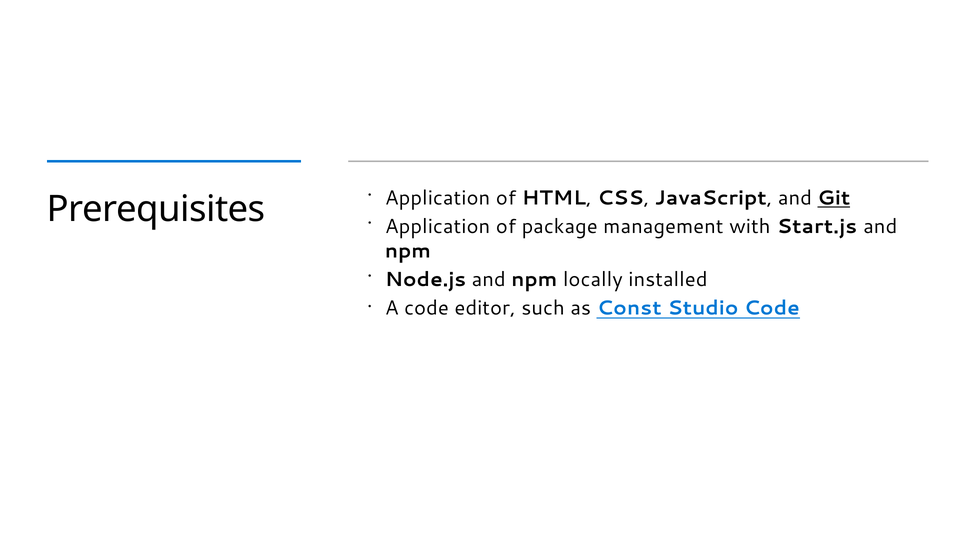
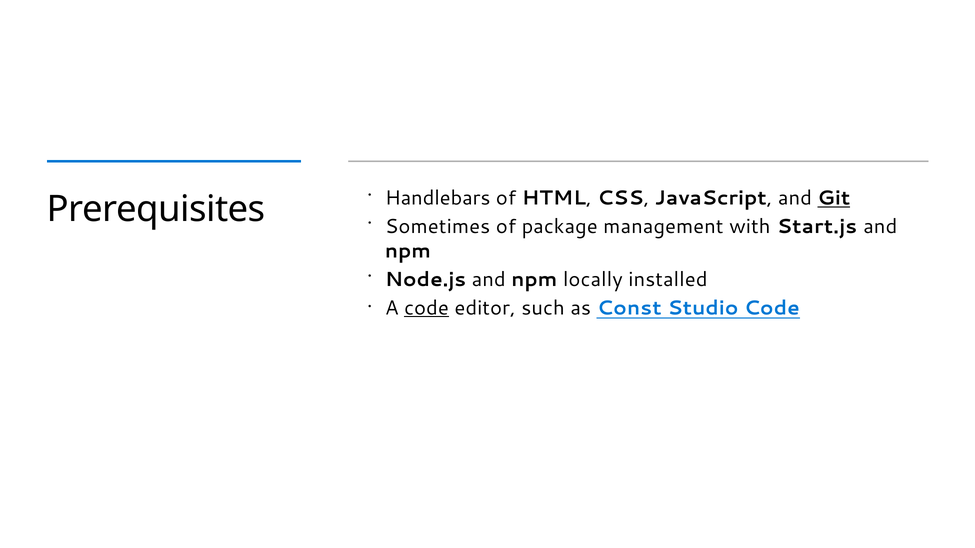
Application at (438, 198): Application -> Handlebars
Application at (438, 227): Application -> Sometimes
code at (427, 308) underline: none -> present
